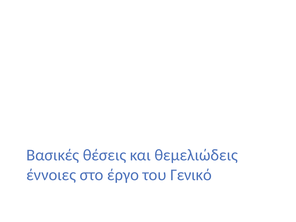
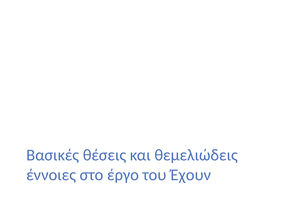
Γενικό: Γενικό -> Έχουν
